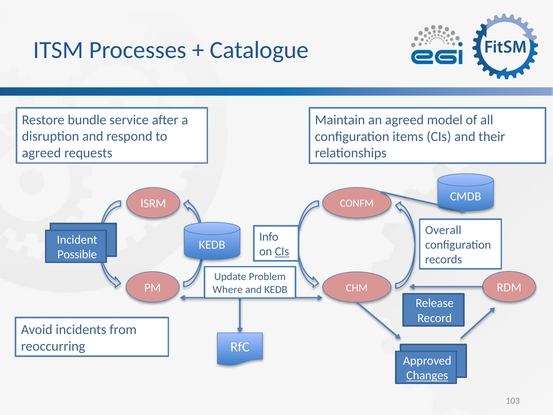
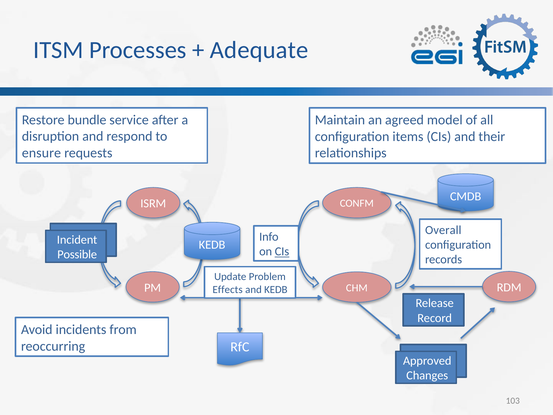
Catalogue: Catalogue -> Adequate
agreed at (41, 153): agreed -> ensure
Where: Where -> Effects
Changes underline: present -> none
